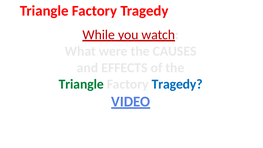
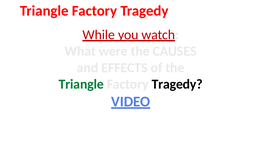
Tragedy at (177, 84) colour: blue -> black
